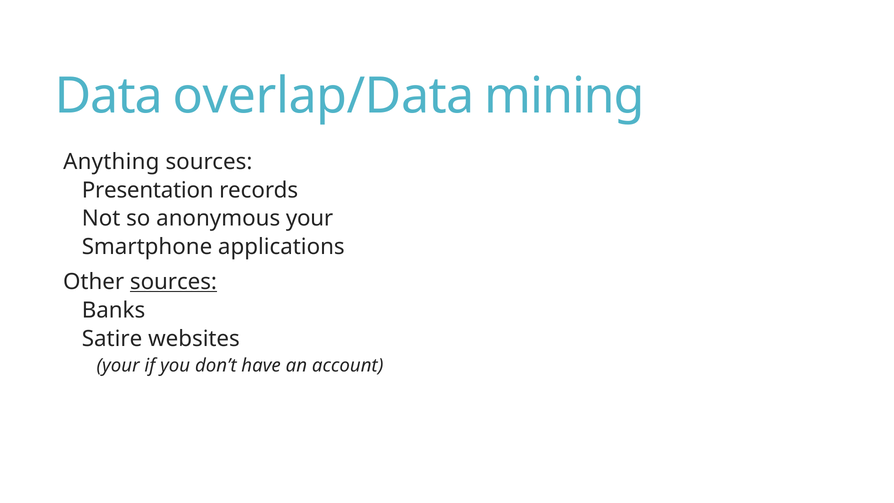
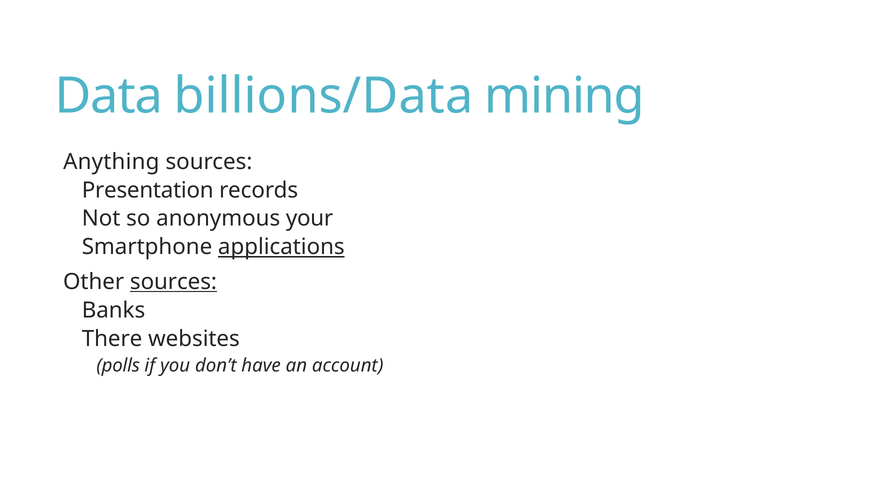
overlap/Data: overlap/Data -> billions/Data
applications underline: none -> present
Satire: Satire -> There
your at (118, 365): your -> polls
